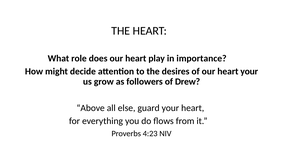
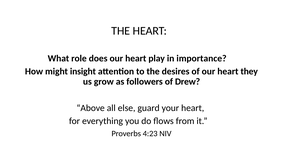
decide: decide -> insight
heart your: your -> they
